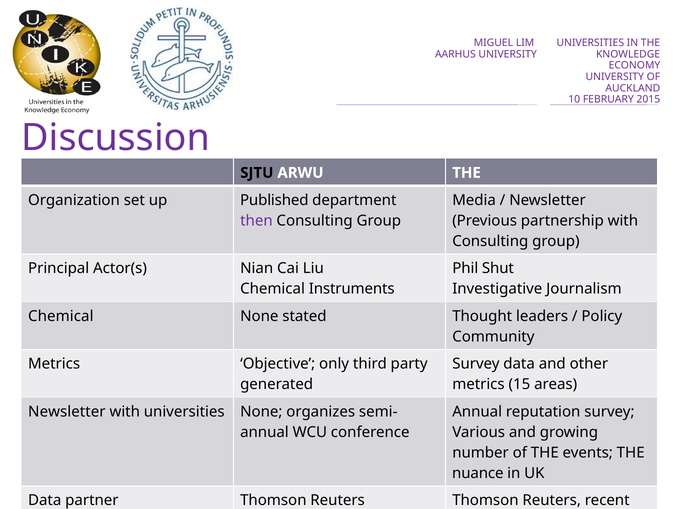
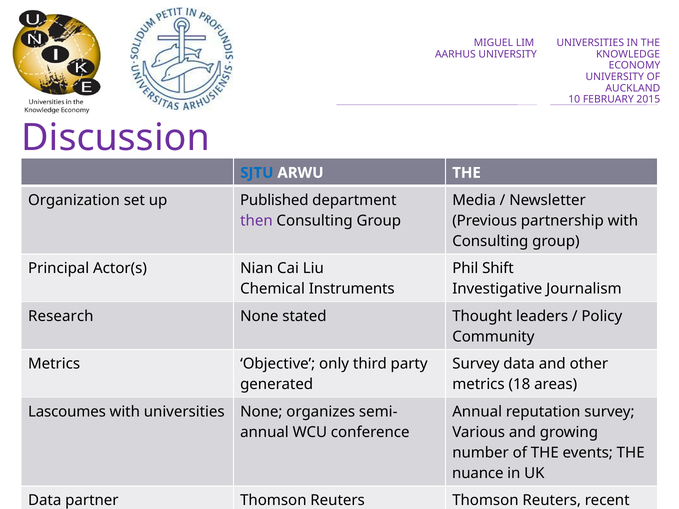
SJTU colour: black -> blue
Phil Shut: Shut -> Shift
Chemical at (61, 316): Chemical -> Research
15: 15 -> 18
Newsletter at (67, 412): Newsletter -> Lascoumes
